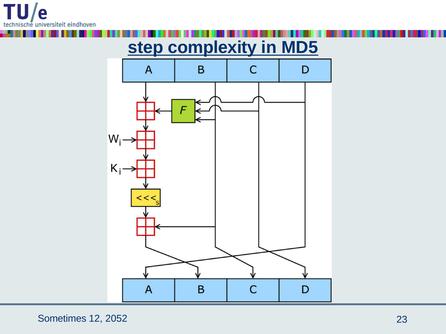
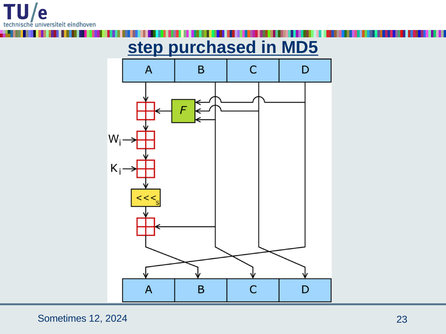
complexity: complexity -> purchased
2052: 2052 -> 2024
